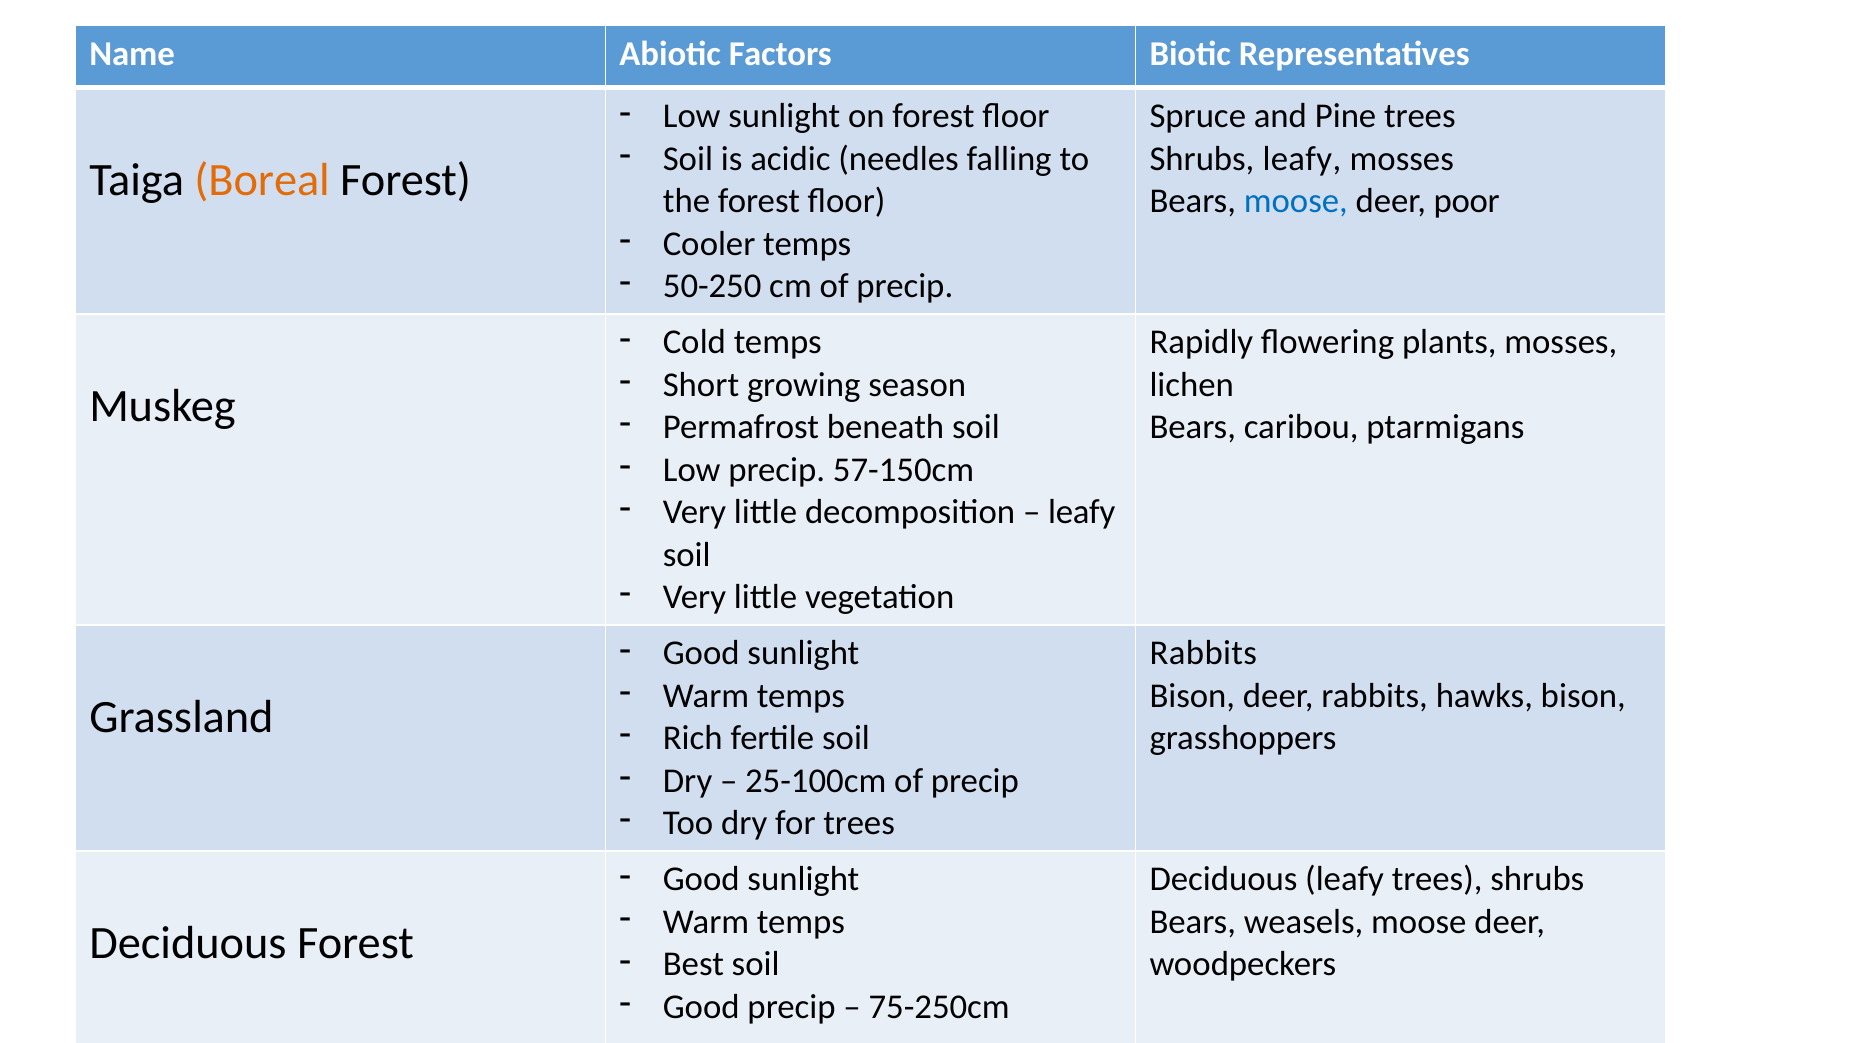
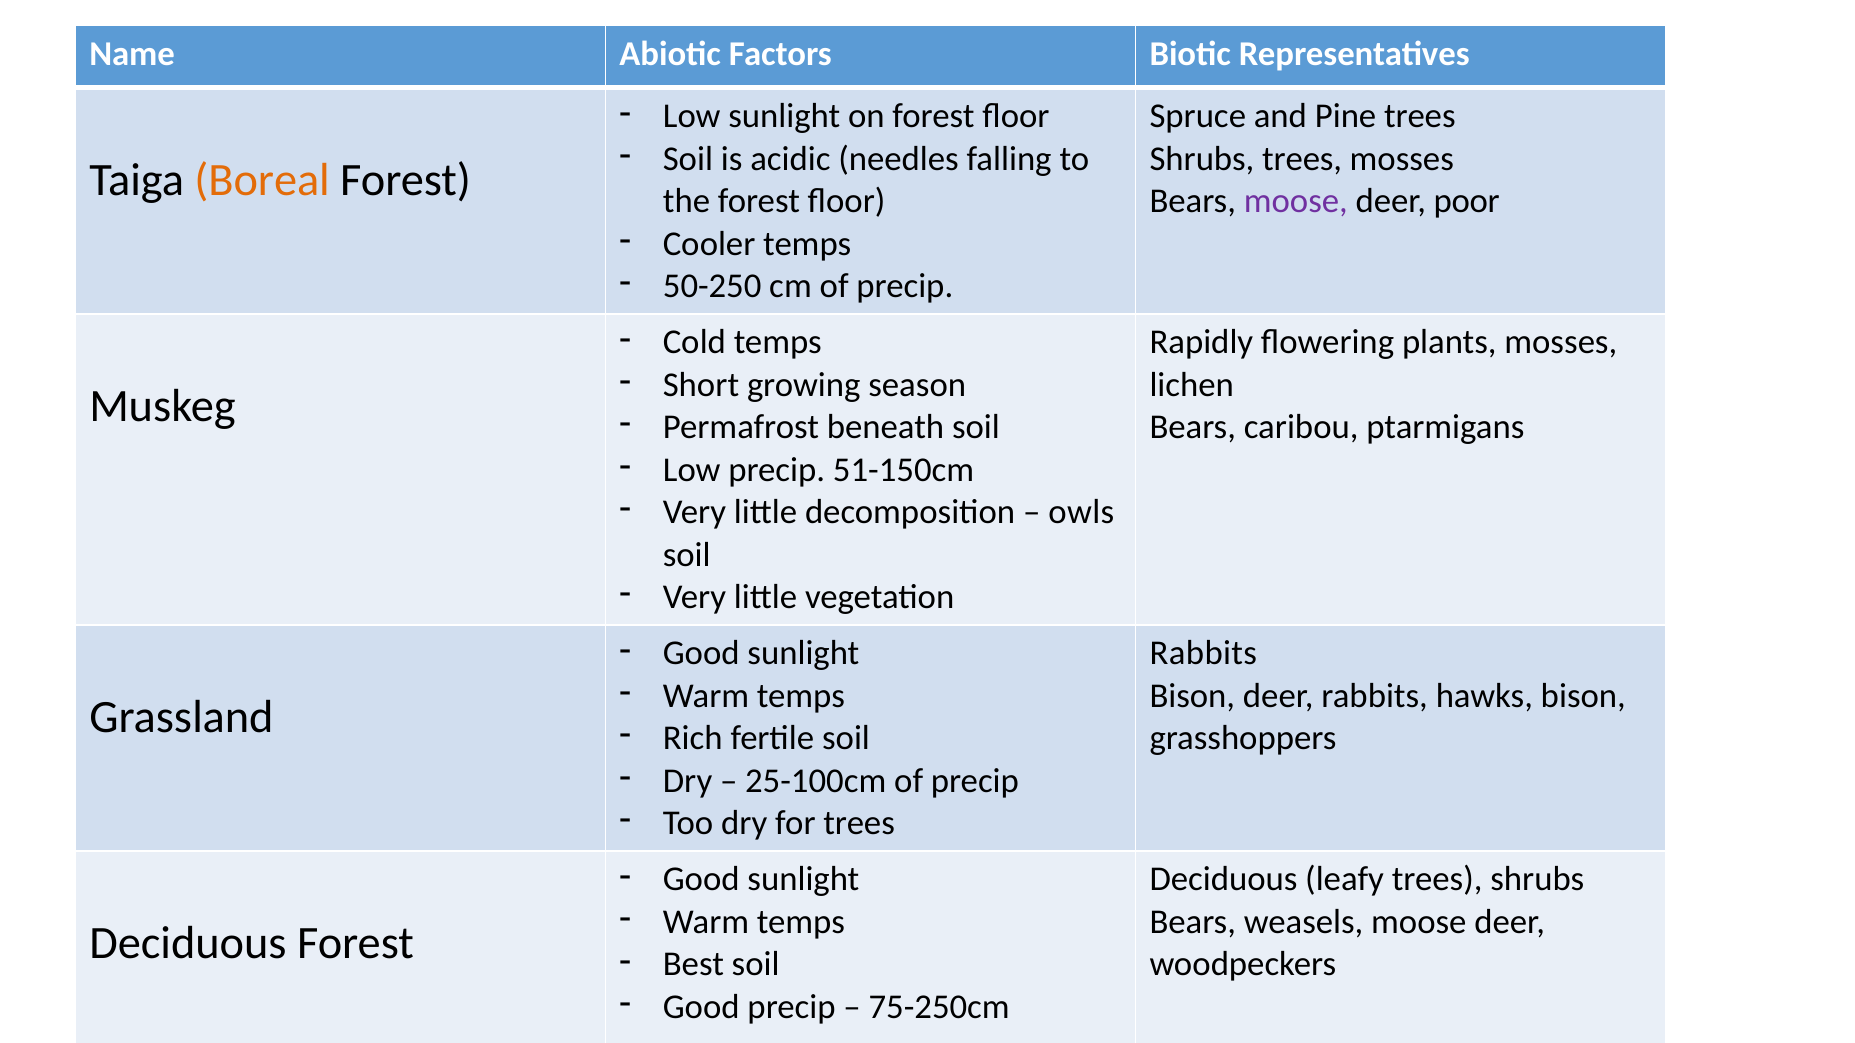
Shrubs leafy: leafy -> trees
moose at (1296, 201) colour: blue -> purple
57-150cm: 57-150cm -> 51-150cm
leafy at (1082, 512): leafy -> owls
